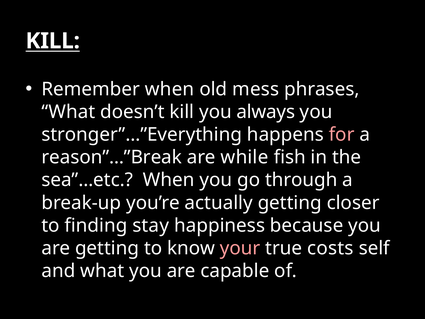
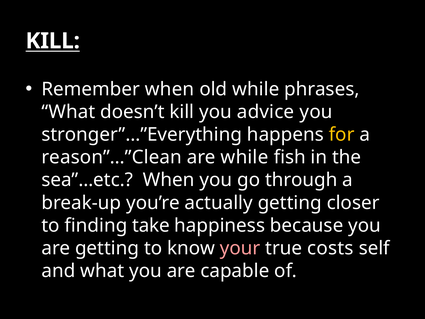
old mess: mess -> while
always: always -> advice
for colour: pink -> yellow
reason”…”Break: reason”…”Break -> reason”…”Clean
stay: stay -> take
